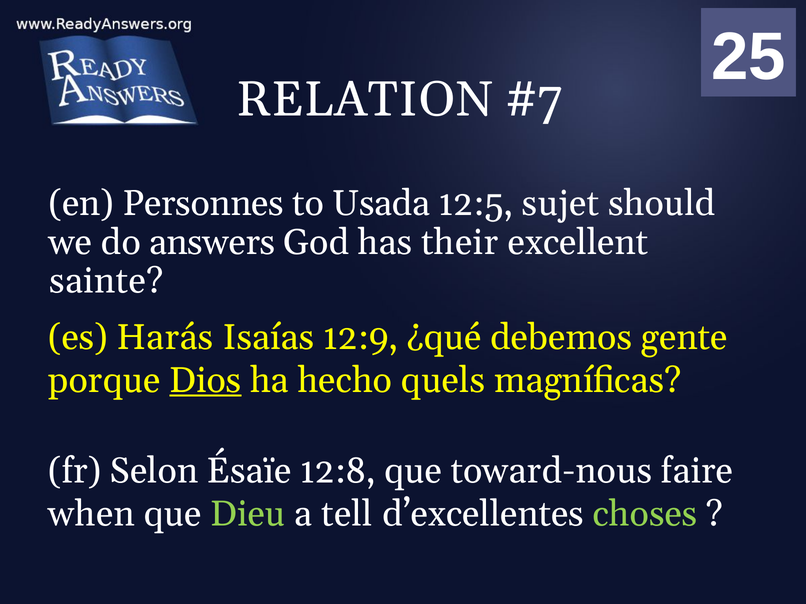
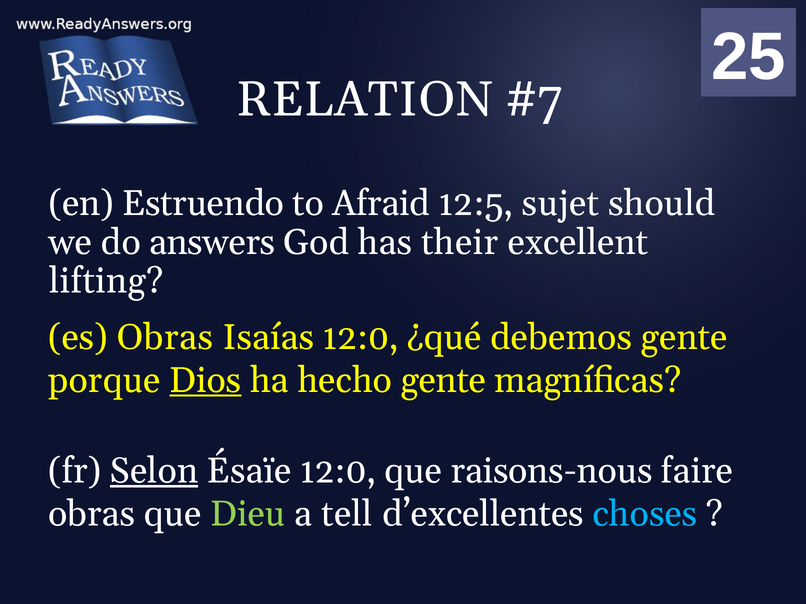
Personnes: Personnes -> Estruendo
Usada: Usada -> Afraid
sainte: sainte -> lifting
es Harás: Harás -> Obras
Isaías 12:9: 12:9 -> 12:0
hecho quels: quels -> gente
Selon underline: none -> present
Ésaïe 12:8: 12:8 -> 12:0
toward-nous: toward-nous -> raisons-nous
when at (91, 514): when -> obras
choses colour: light green -> light blue
